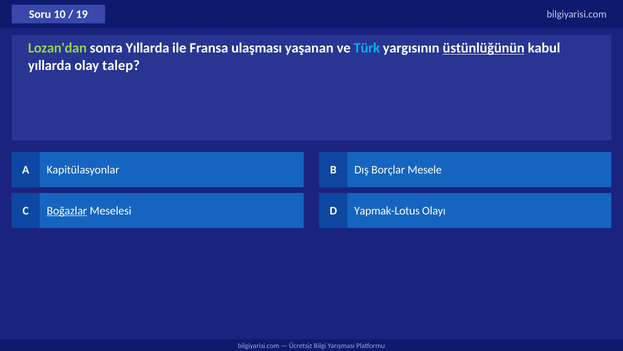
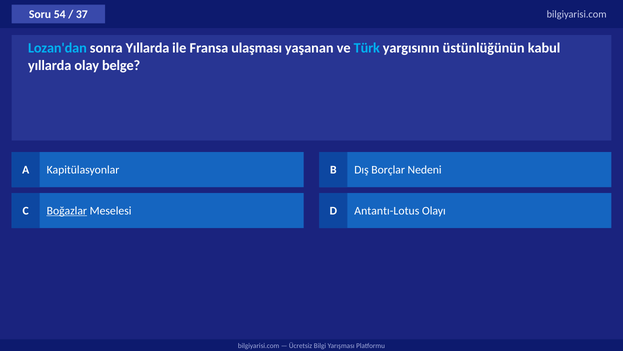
10: 10 -> 54
19: 19 -> 37
Lozan'dan colour: light green -> light blue
üstünlüğünün underline: present -> none
talep: talep -> belge
Mesele: Mesele -> Nedeni
Yapmak-Lotus: Yapmak-Lotus -> Antantı-Lotus
